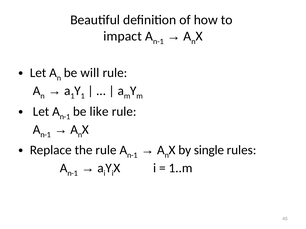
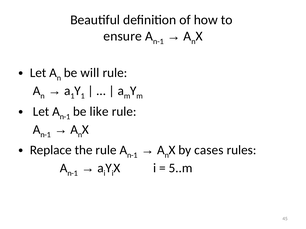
impact: impact -> ensure
single: single -> cases
1..m: 1..m -> 5..m
